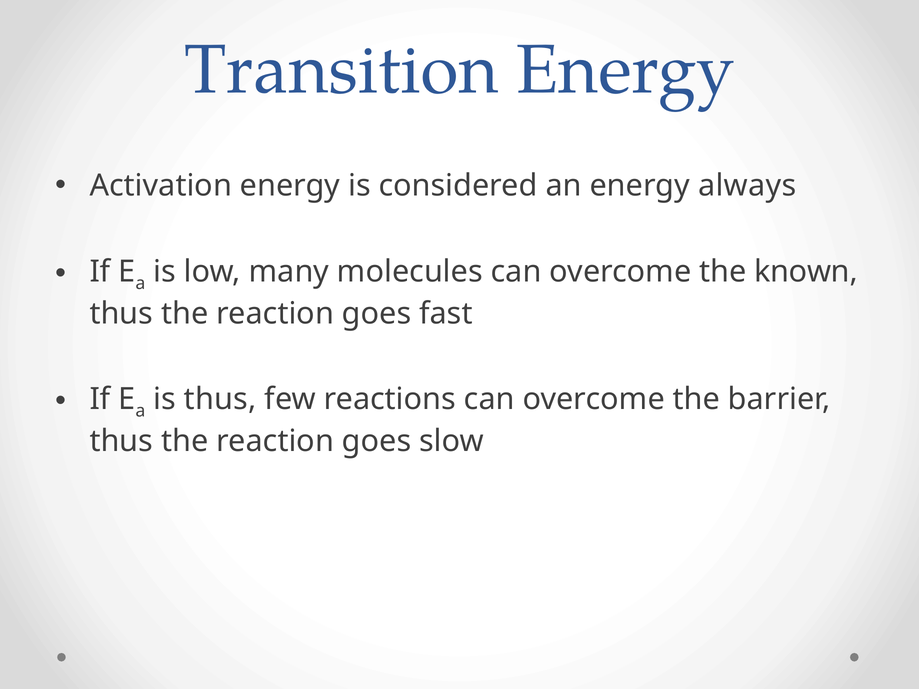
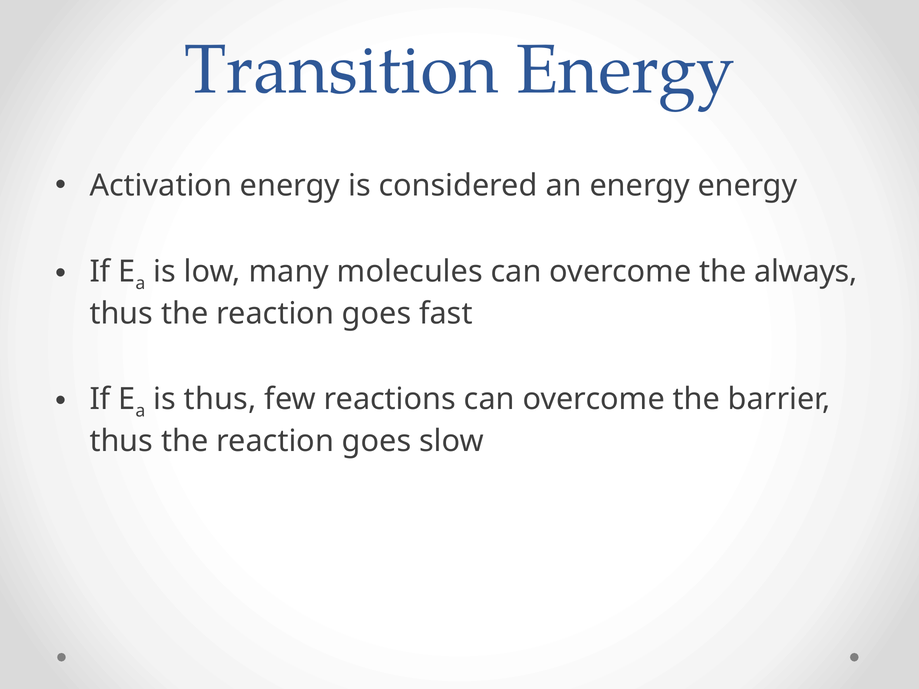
energy always: always -> energy
known: known -> always
